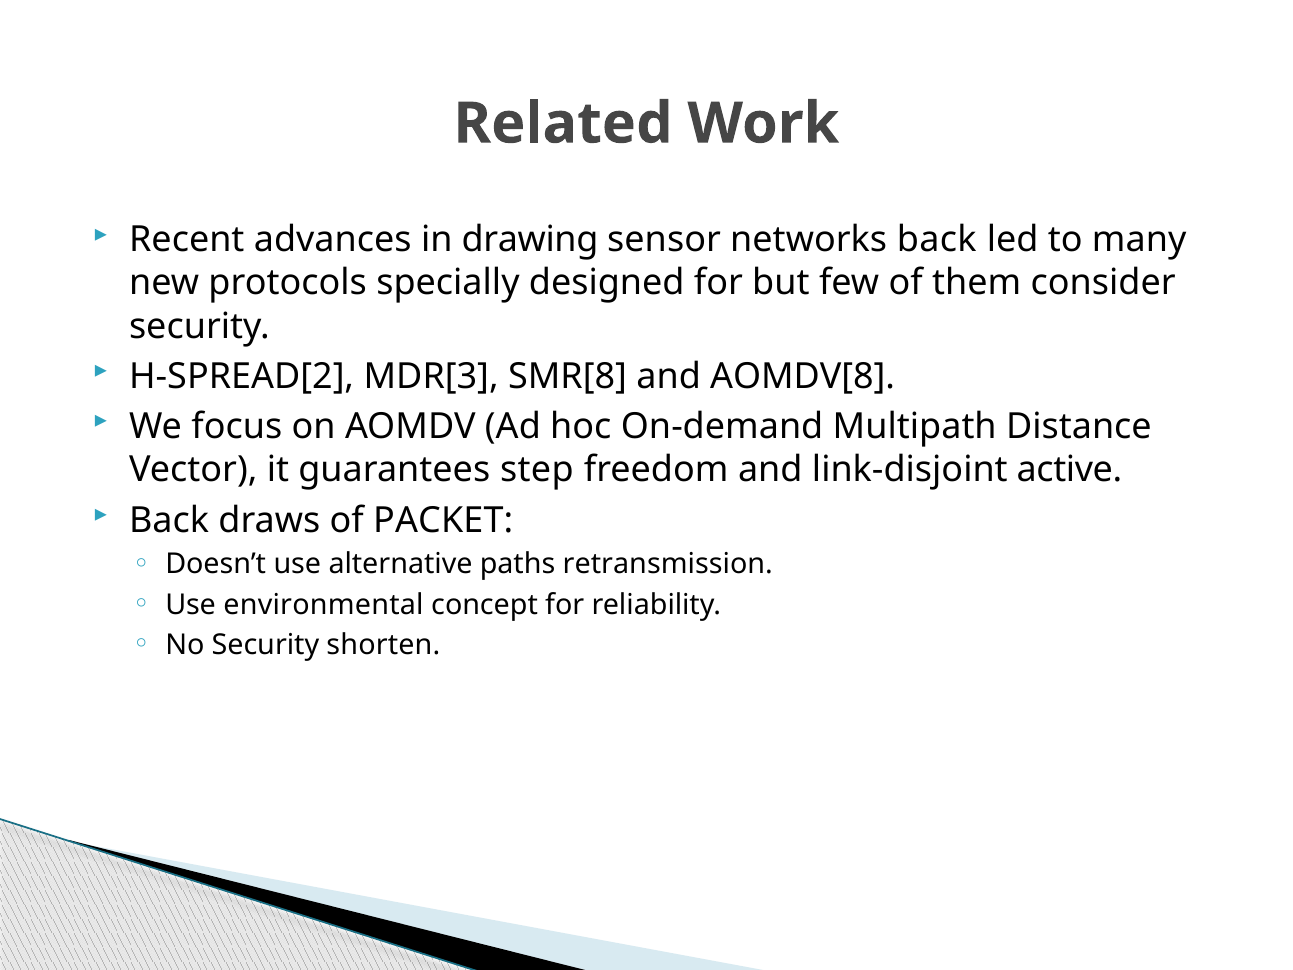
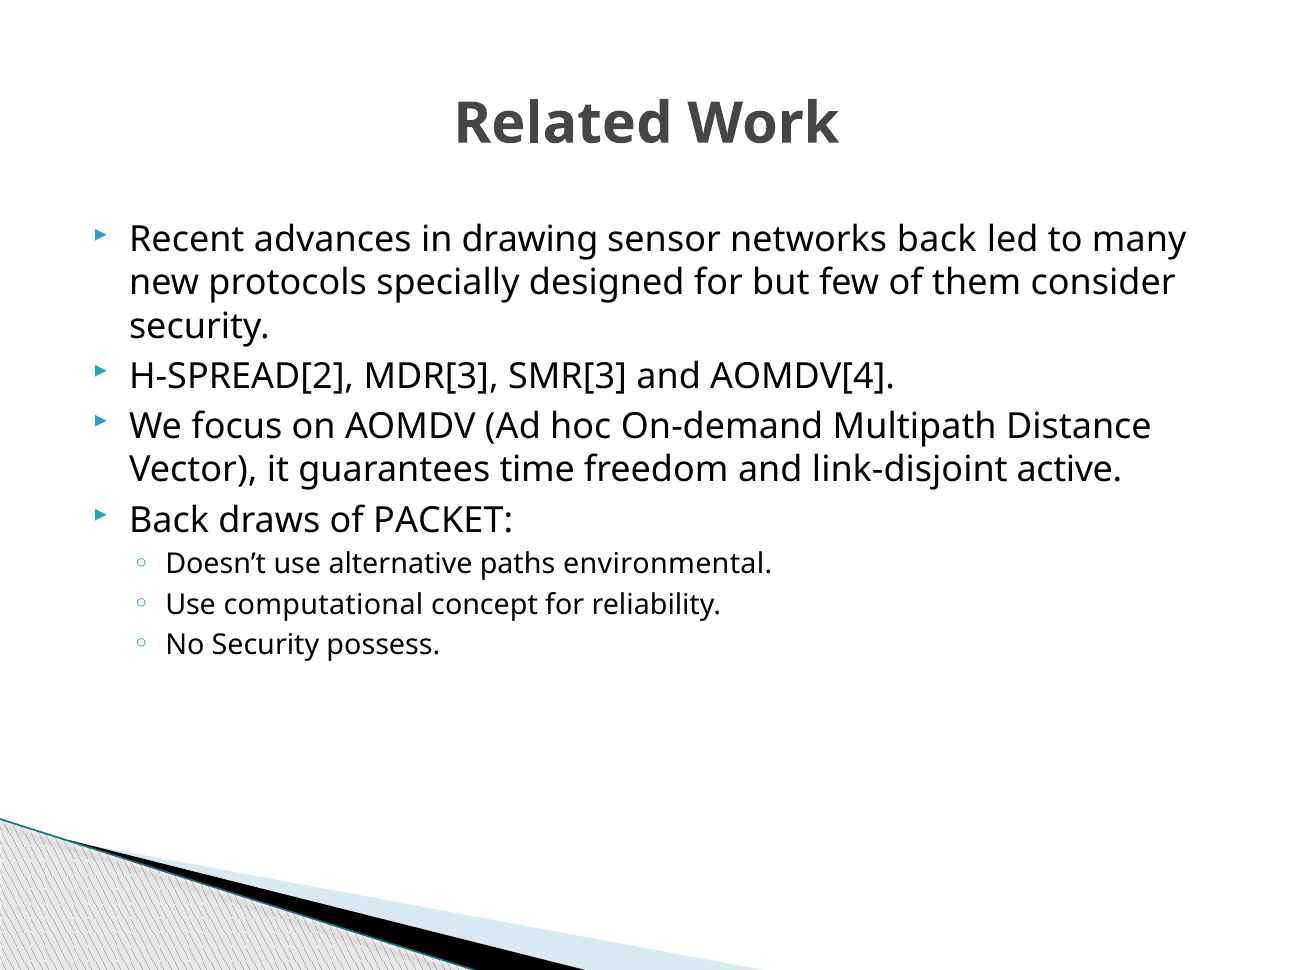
SMR[8: SMR[8 -> SMR[3
AOMDV[8: AOMDV[8 -> AOMDV[4
step: step -> time
retransmission: retransmission -> environmental
environmental: environmental -> computational
shorten: shorten -> possess
